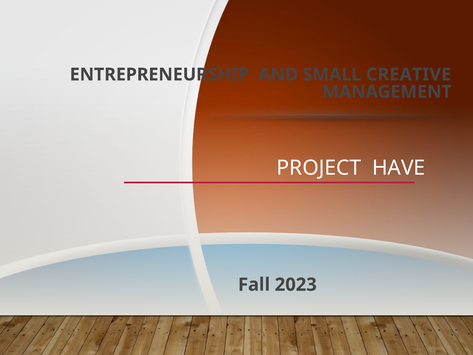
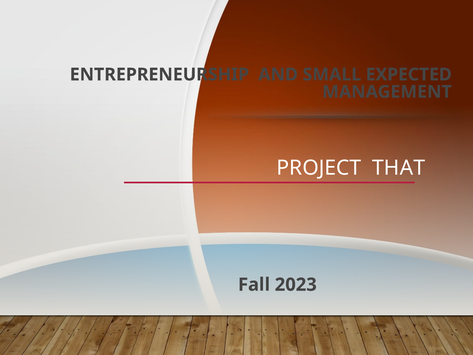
CREATIVE: CREATIVE -> EXPECTED
HAVE: HAVE -> THAT
